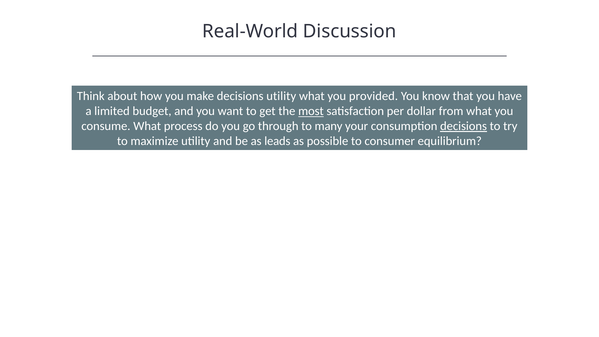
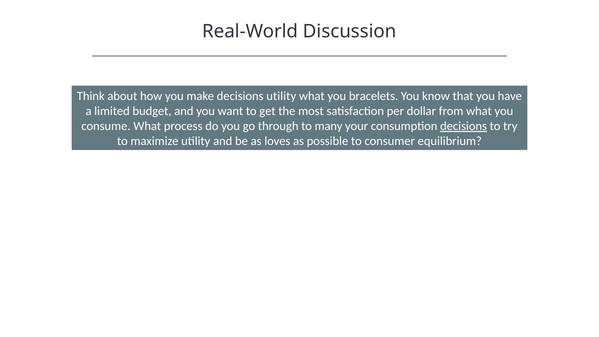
provided: provided -> bracelets
most underline: present -> none
leads: leads -> loves
